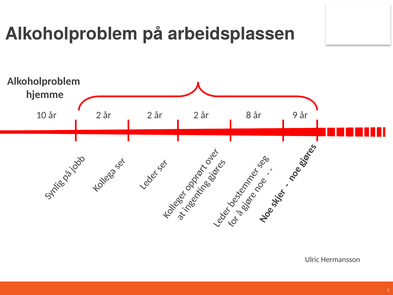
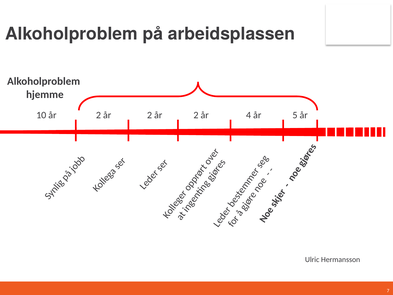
8: 8 -> 4
9: 9 -> 5
